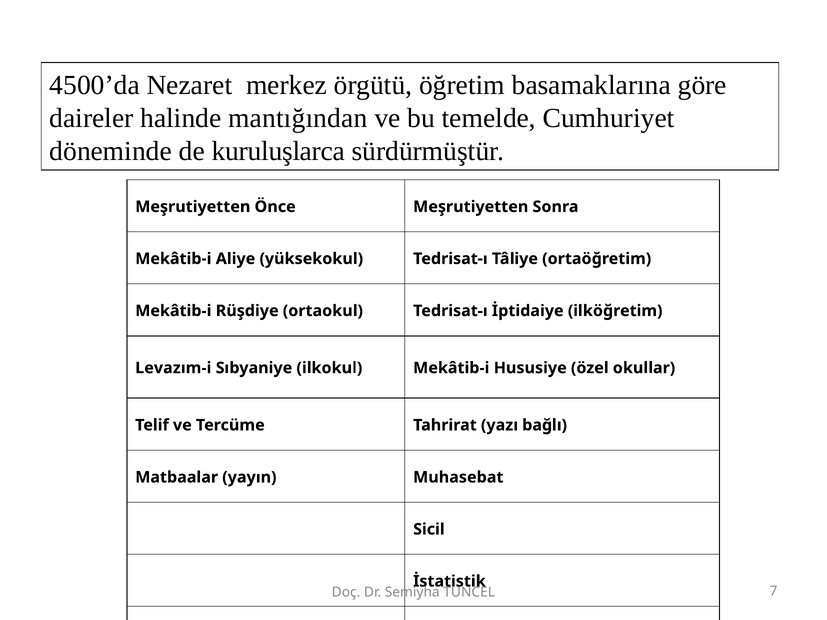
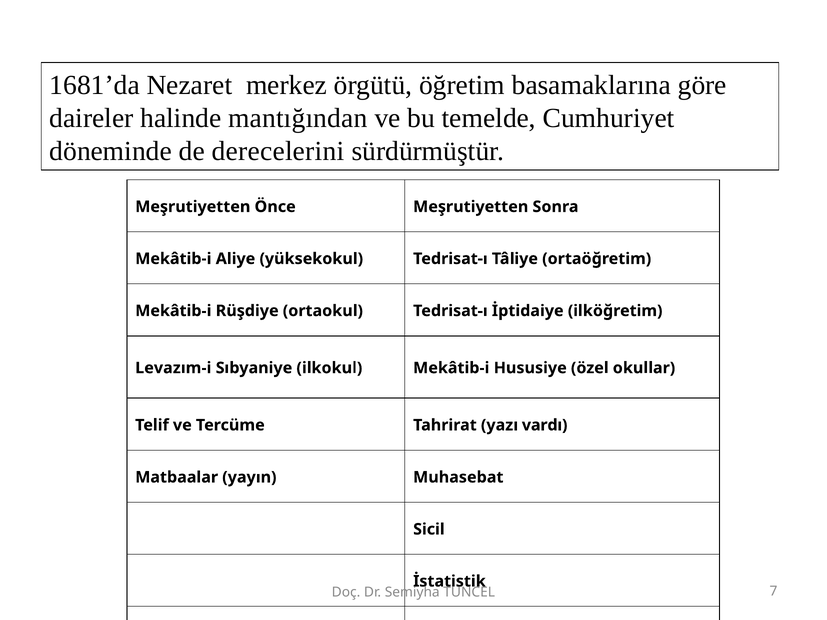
4500’da: 4500’da -> 1681’da
kuruluşlarca: kuruluşlarca -> derecelerini
bağlı: bağlı -> vardı
